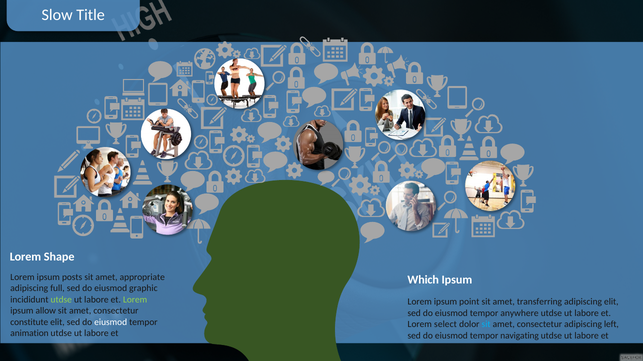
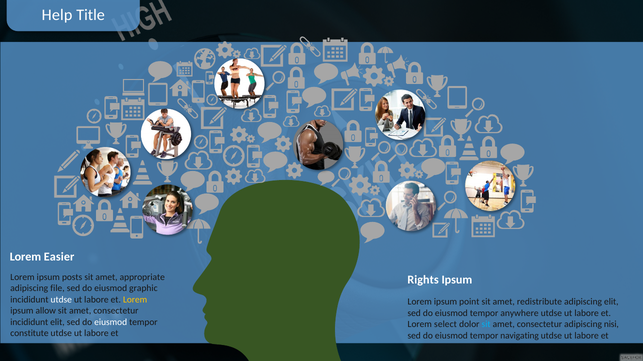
Slow: Slow -> Help
Shape: Shape -> Easier
Which: Which -> Rights
full: full -> file
utdse at (61, 300) colour: light green -> white
Lorem at (135, 300) colour: light green -> yellow
transferring: transferring -> redistribute
constitute at (29, 323): constitute -> incididunt
left: left -> nisi
animation: animation -> constitute
